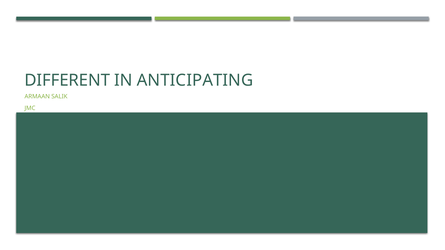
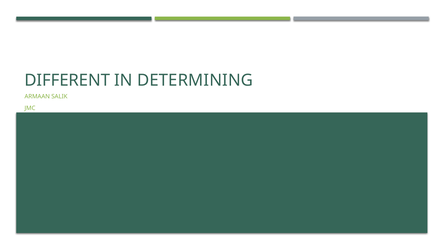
ANTICIPATING: ANTICIPATING -> DETERMINING
